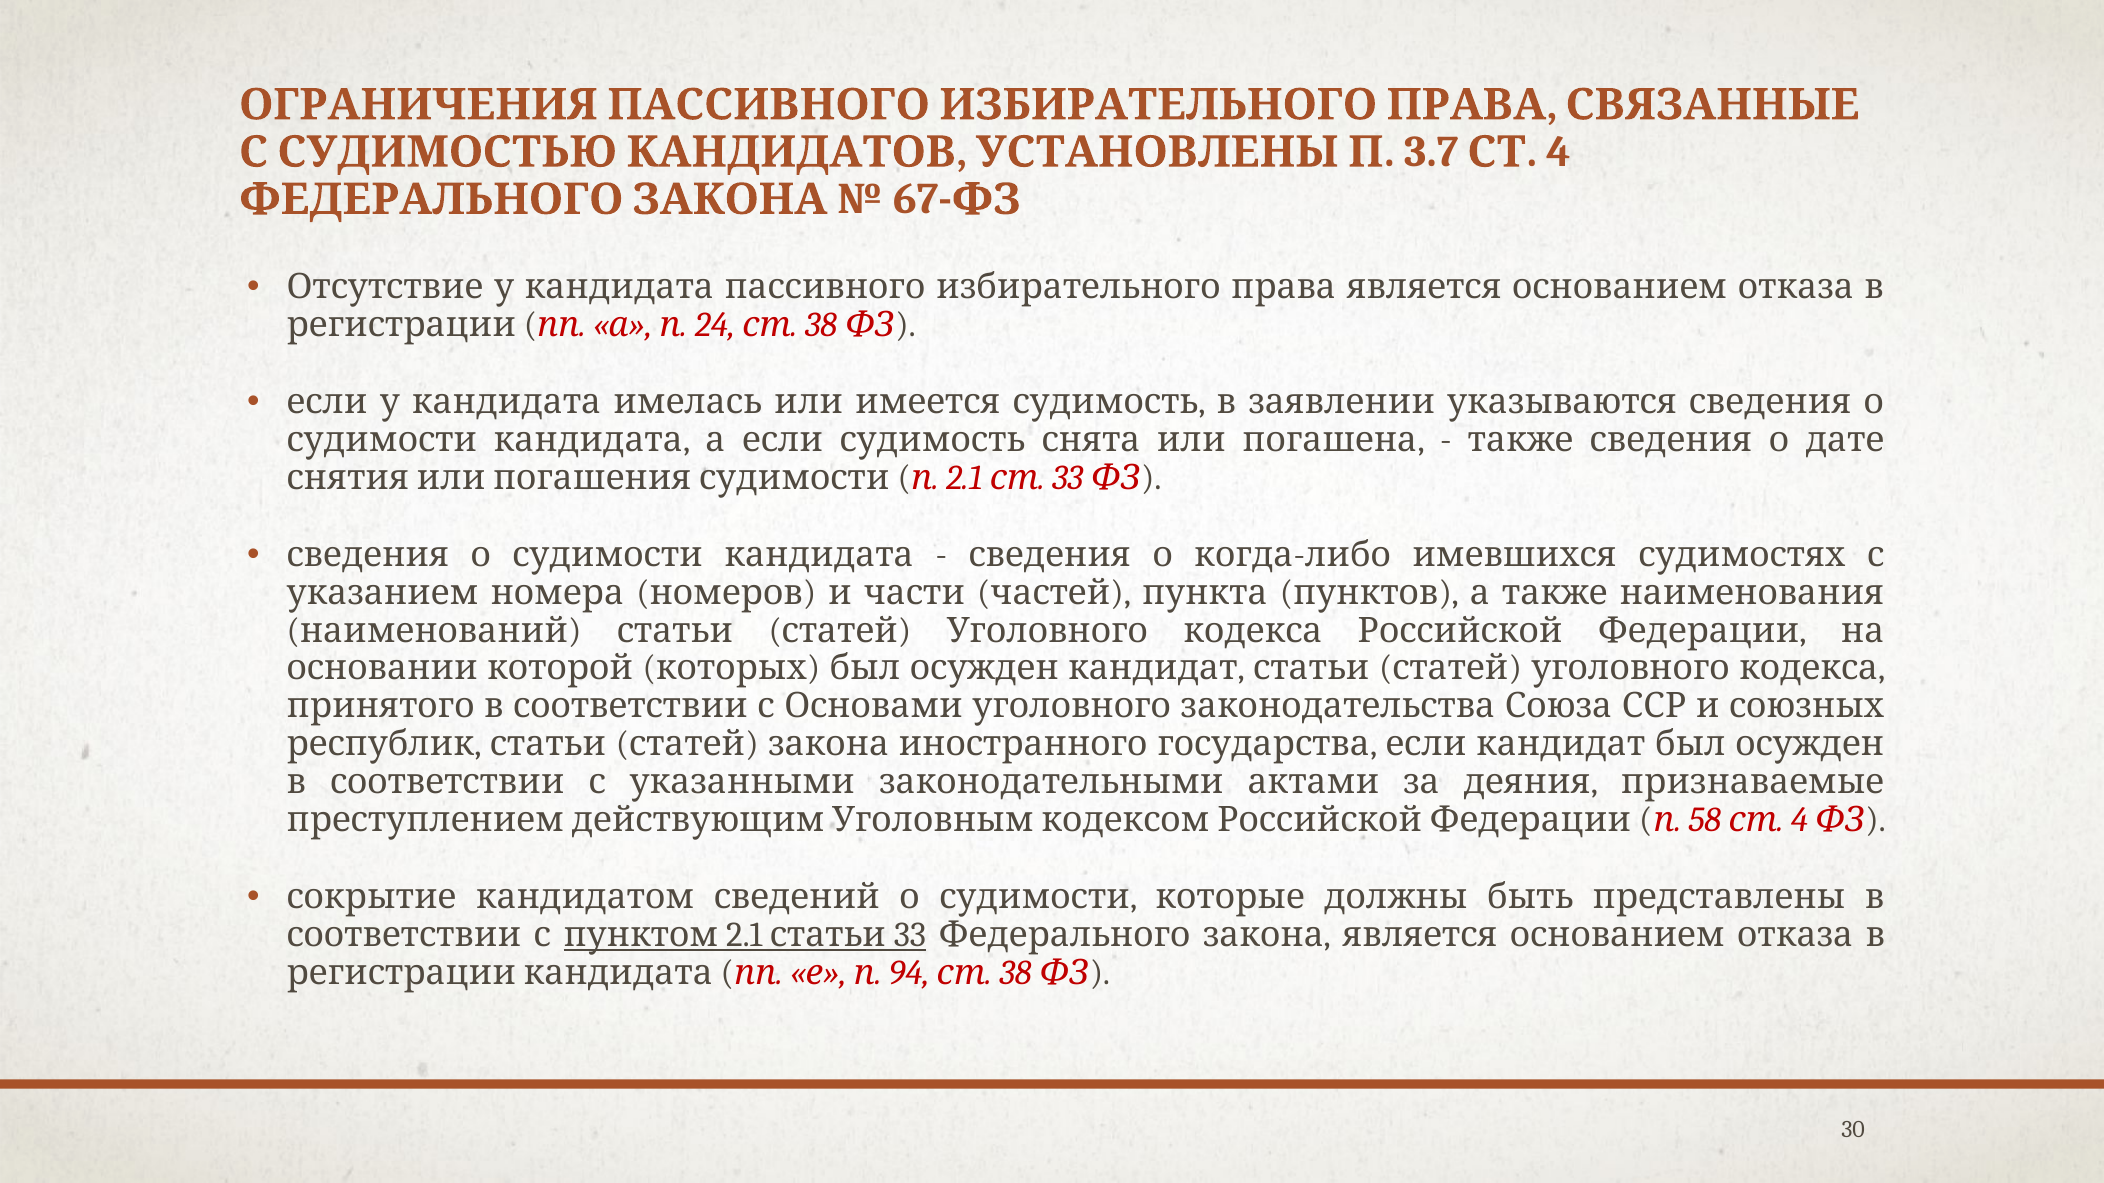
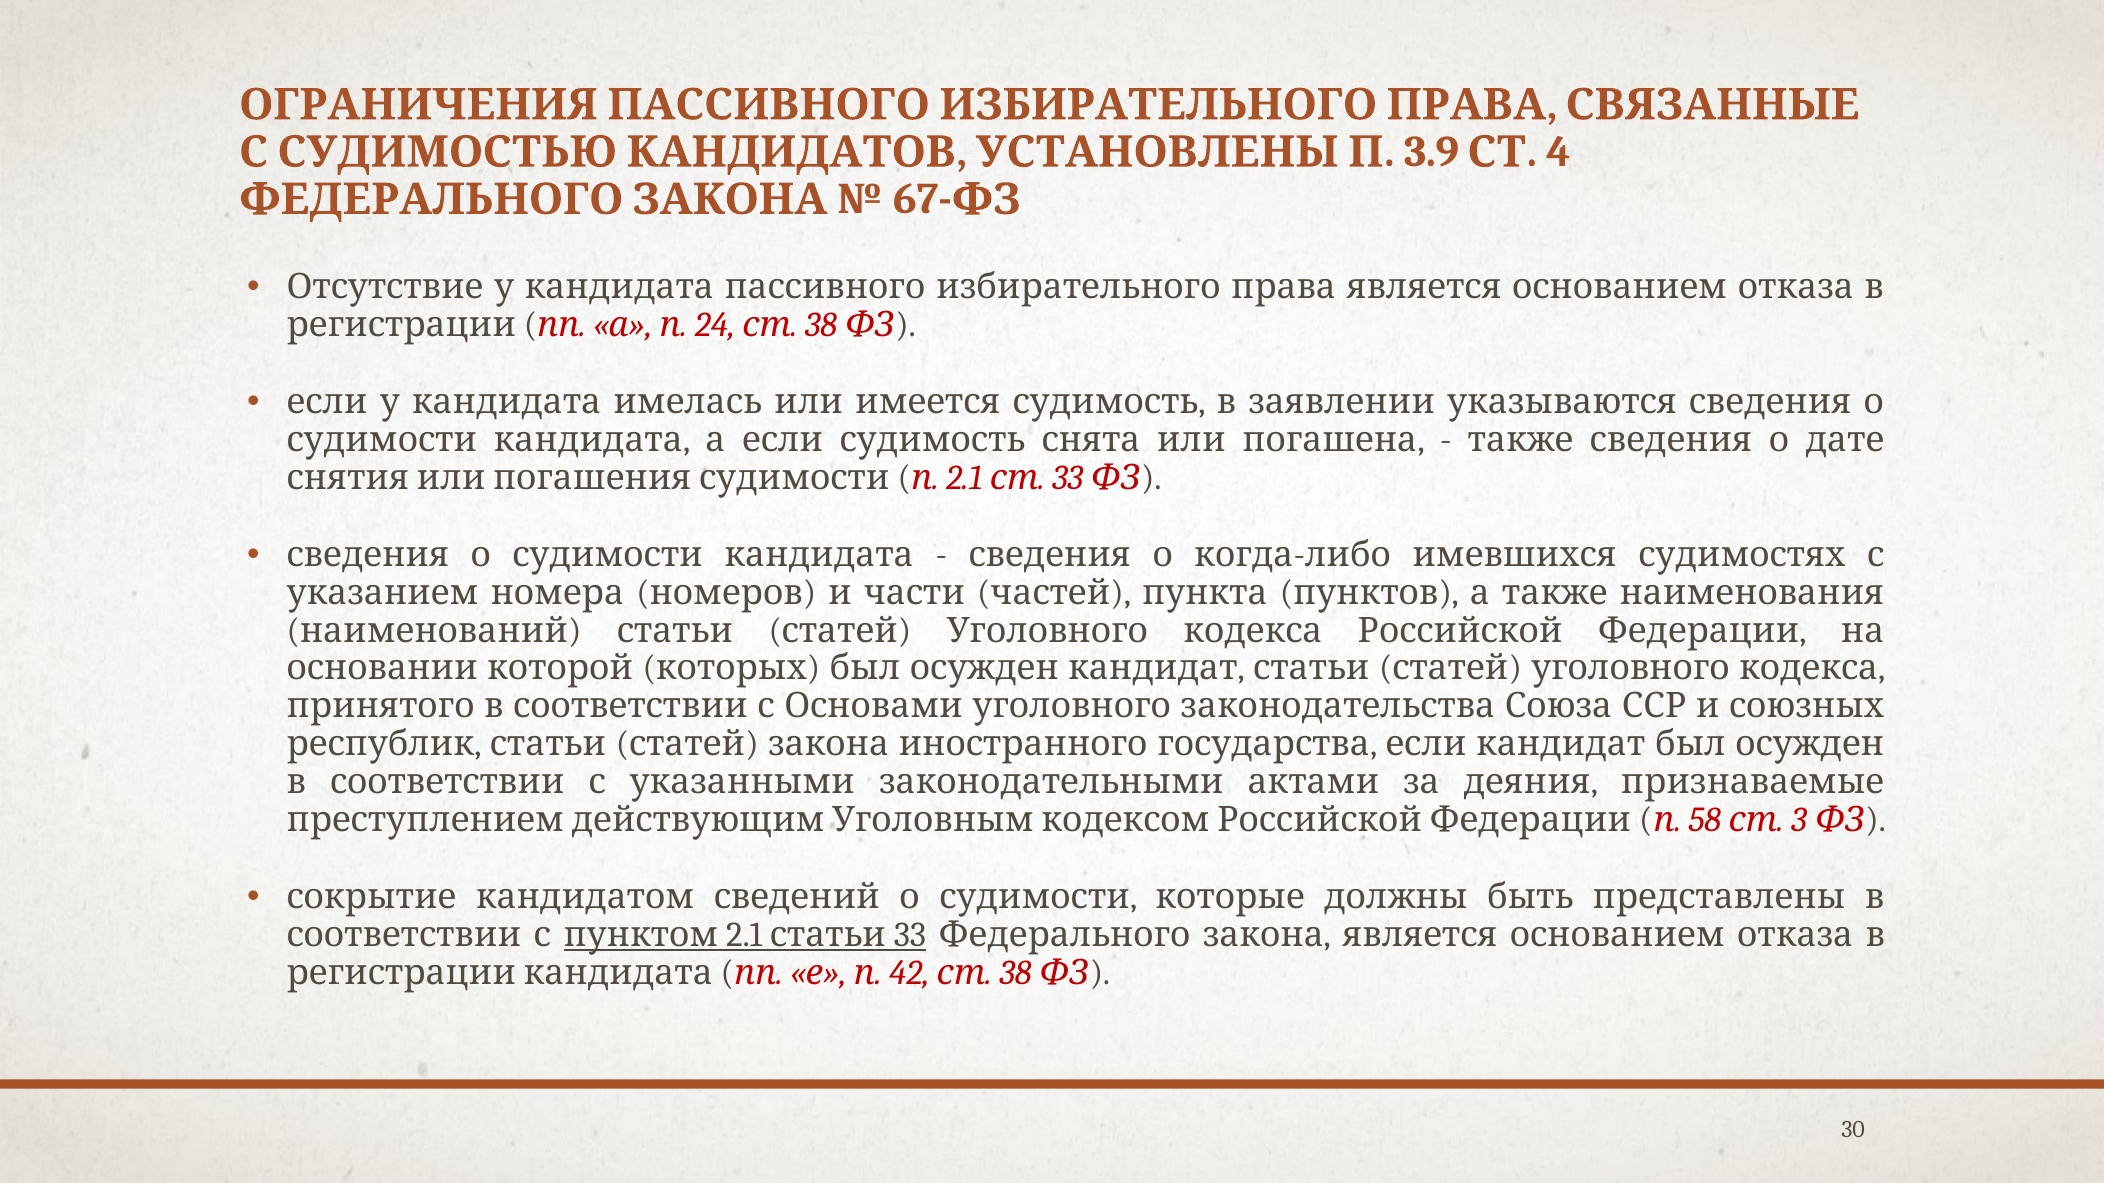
3.7: 3.7 -> 3.9
4 at (1800, 820): 4 -> 3
94: 94 -> 42
